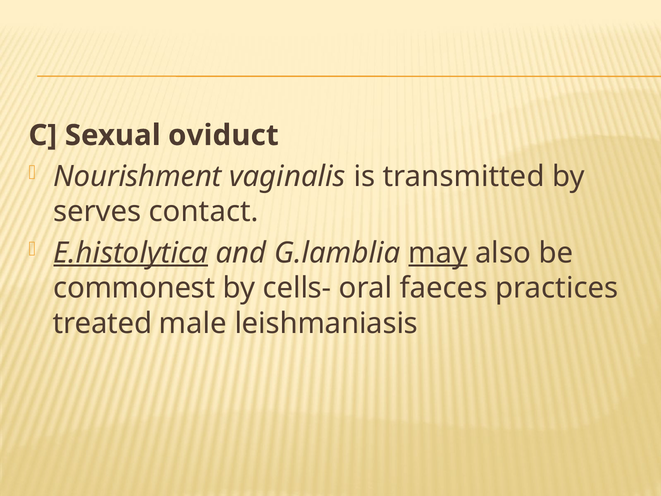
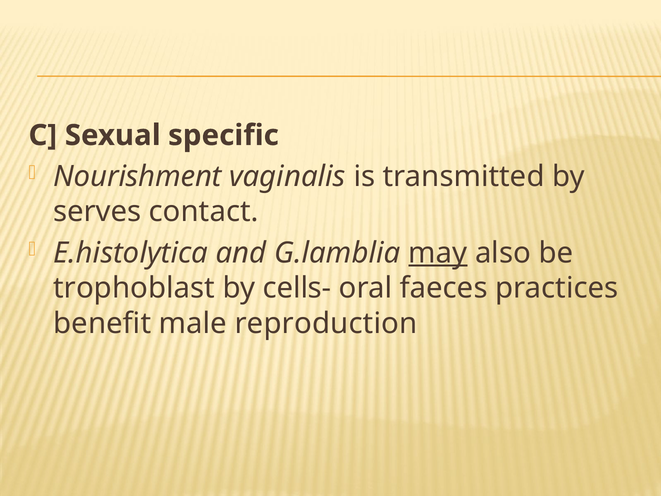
oviduct: oviduct -> specific
E.histolytica underline: present -> none
commonest: commonest -> trophoblast
treated: treated -> benefit
leishmaniasis: leishmaniasis -> reproduction
